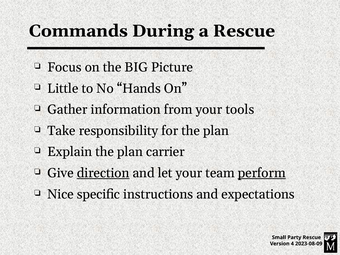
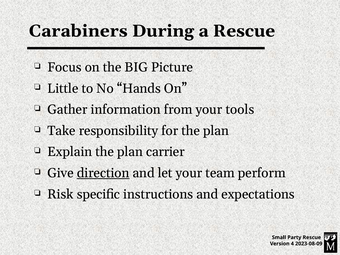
Commands: Commands -> Carabiners
perform underline: present -> none
Nice: Nice -> Risk
